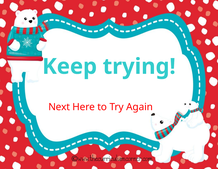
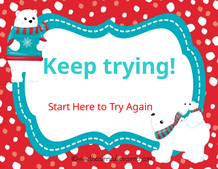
Next: Next -> Start
